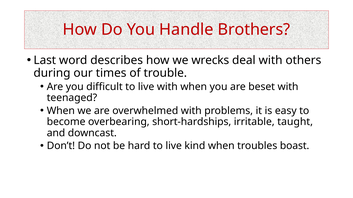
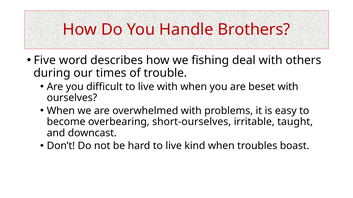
Last: Last -> Five
wrecks: wrecks -> fishing
teenaged: teenaged -> ourselves
short-hardships: short-hardships -> short-ourselves
